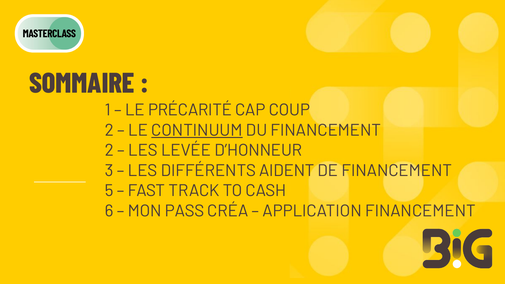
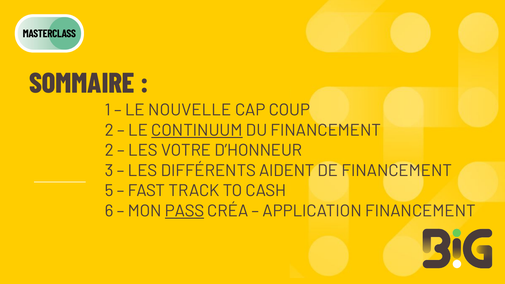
PRÉCARITÉ: PRÉCARITÉ -> NOUVELLE
LEVÉE: LEVÉE -> VOTRE
PASS underline: none -> present
